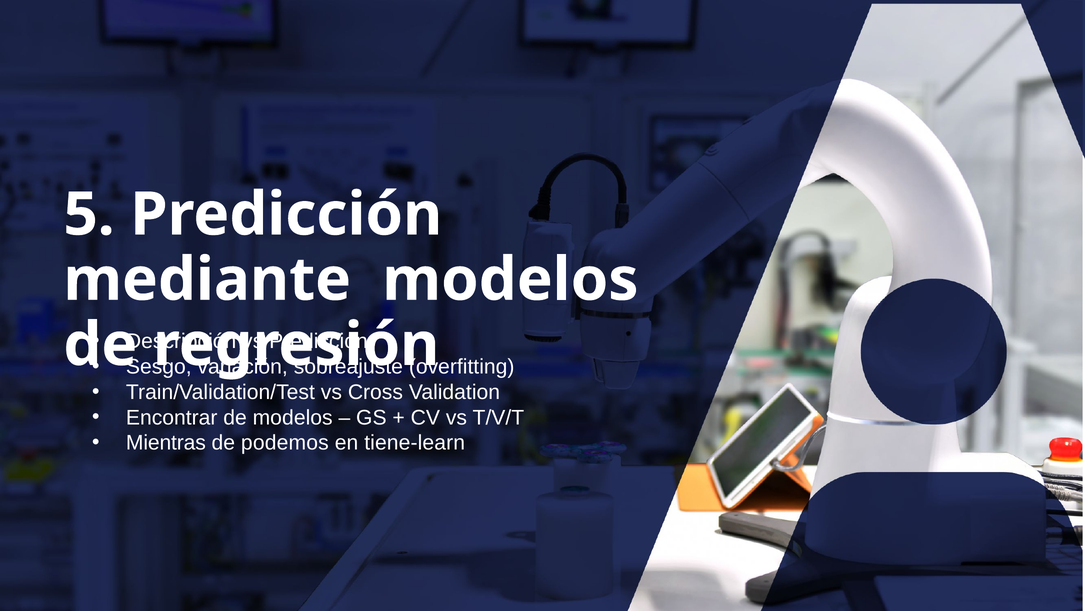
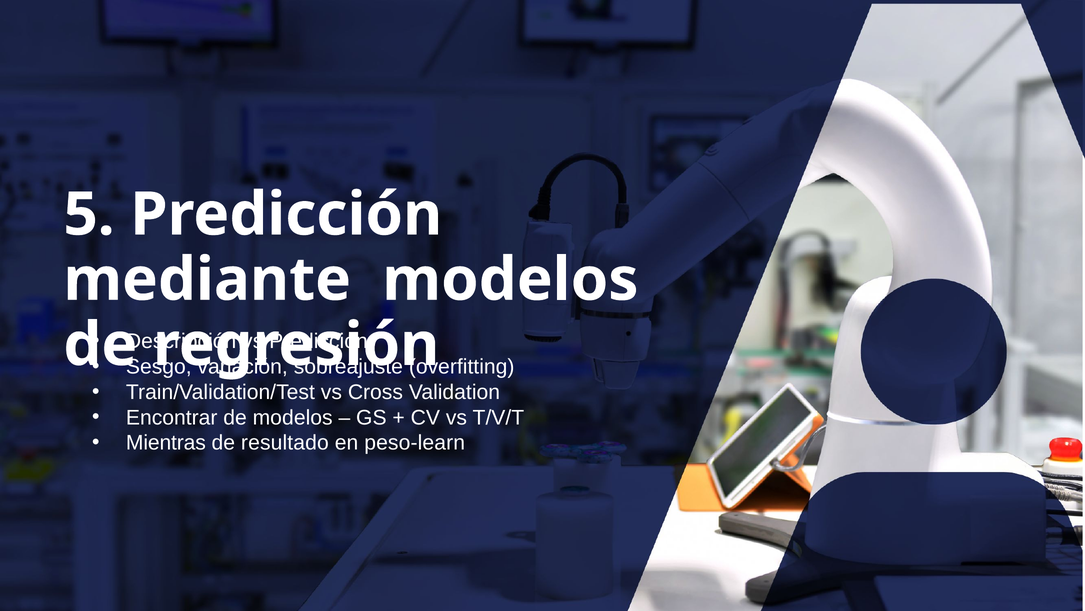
podemos: podemos -> resultado
tiene-learn: tiene-learn -> peso-learn
